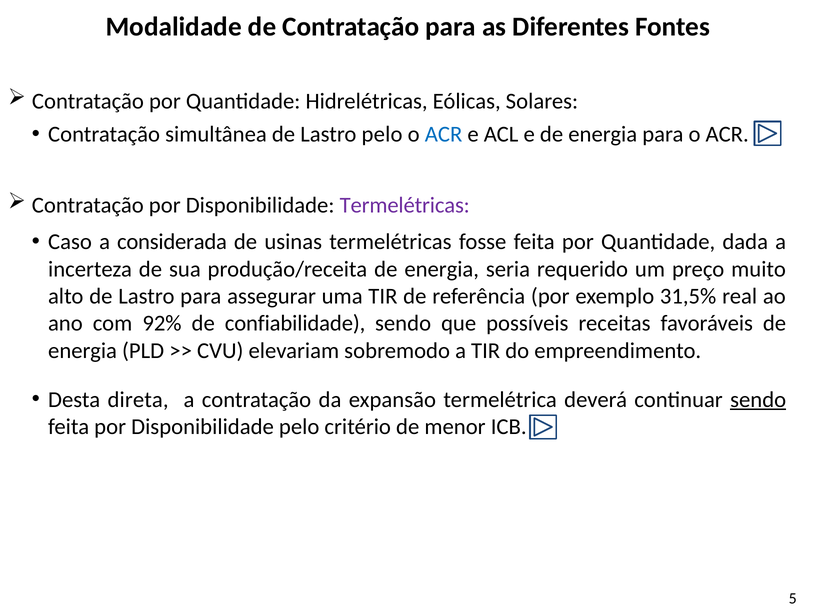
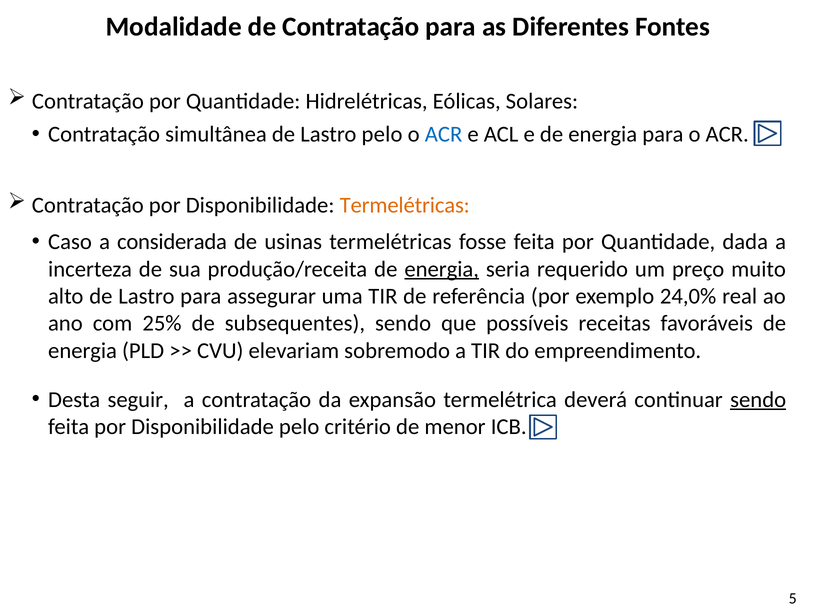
Termelétricas at (405, 205) colour: purple -> orange
energia at (442, 269) underline: none -> present
31,5%: 31,5% -> 24,0%
92%: 92% -> 25%
confiabilidade: confiabilidade -> subsequentes
direta: direta -> seguir
